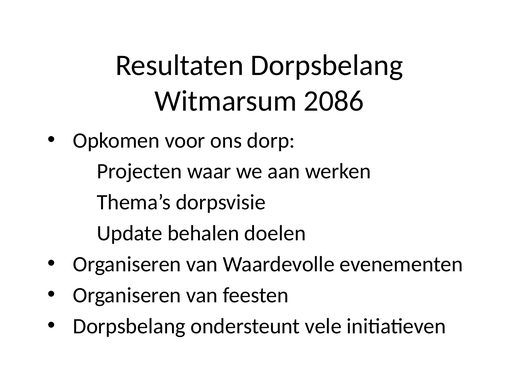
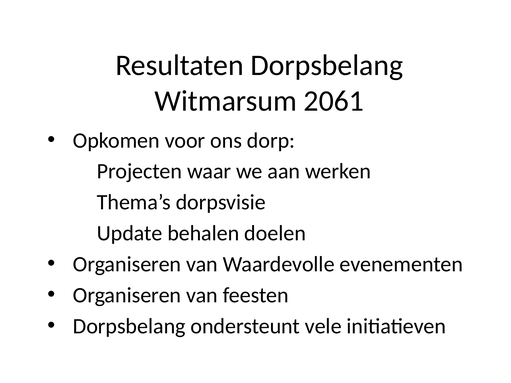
2086: 2086 -> 2061
